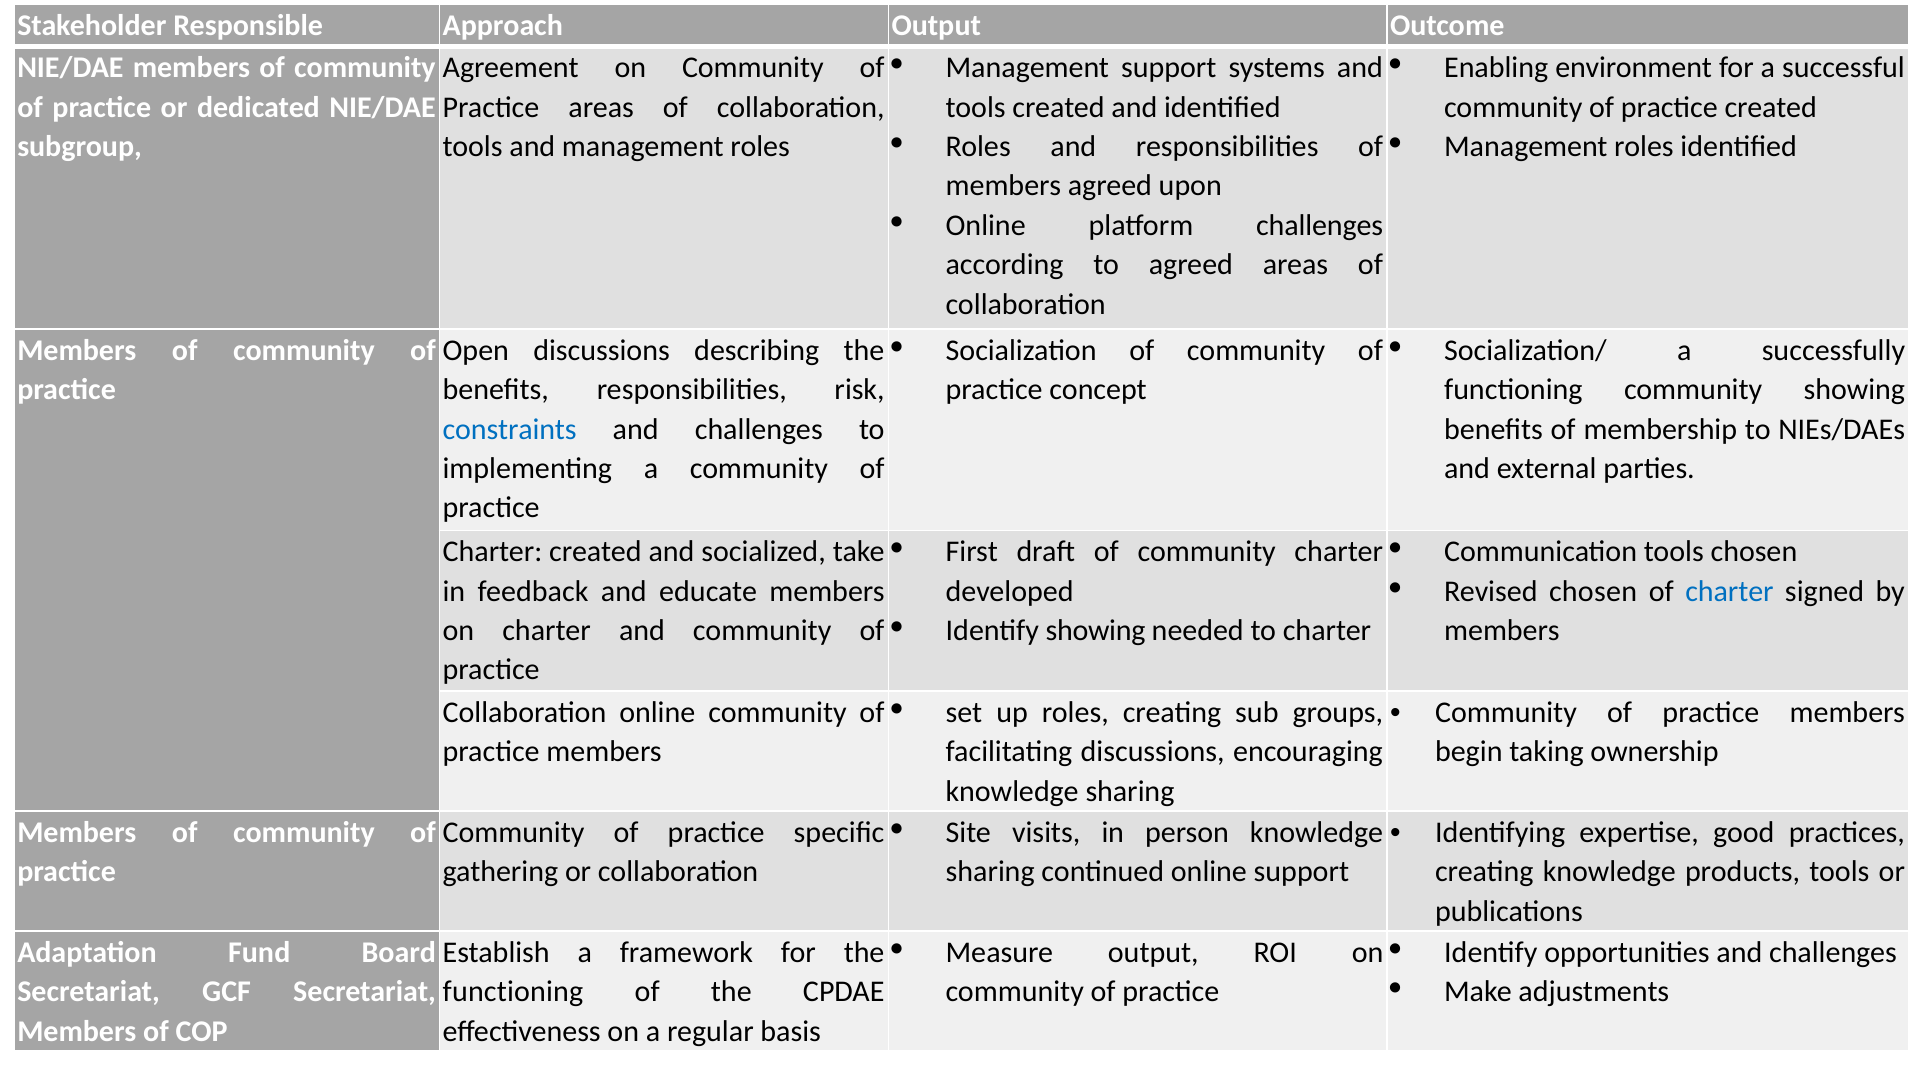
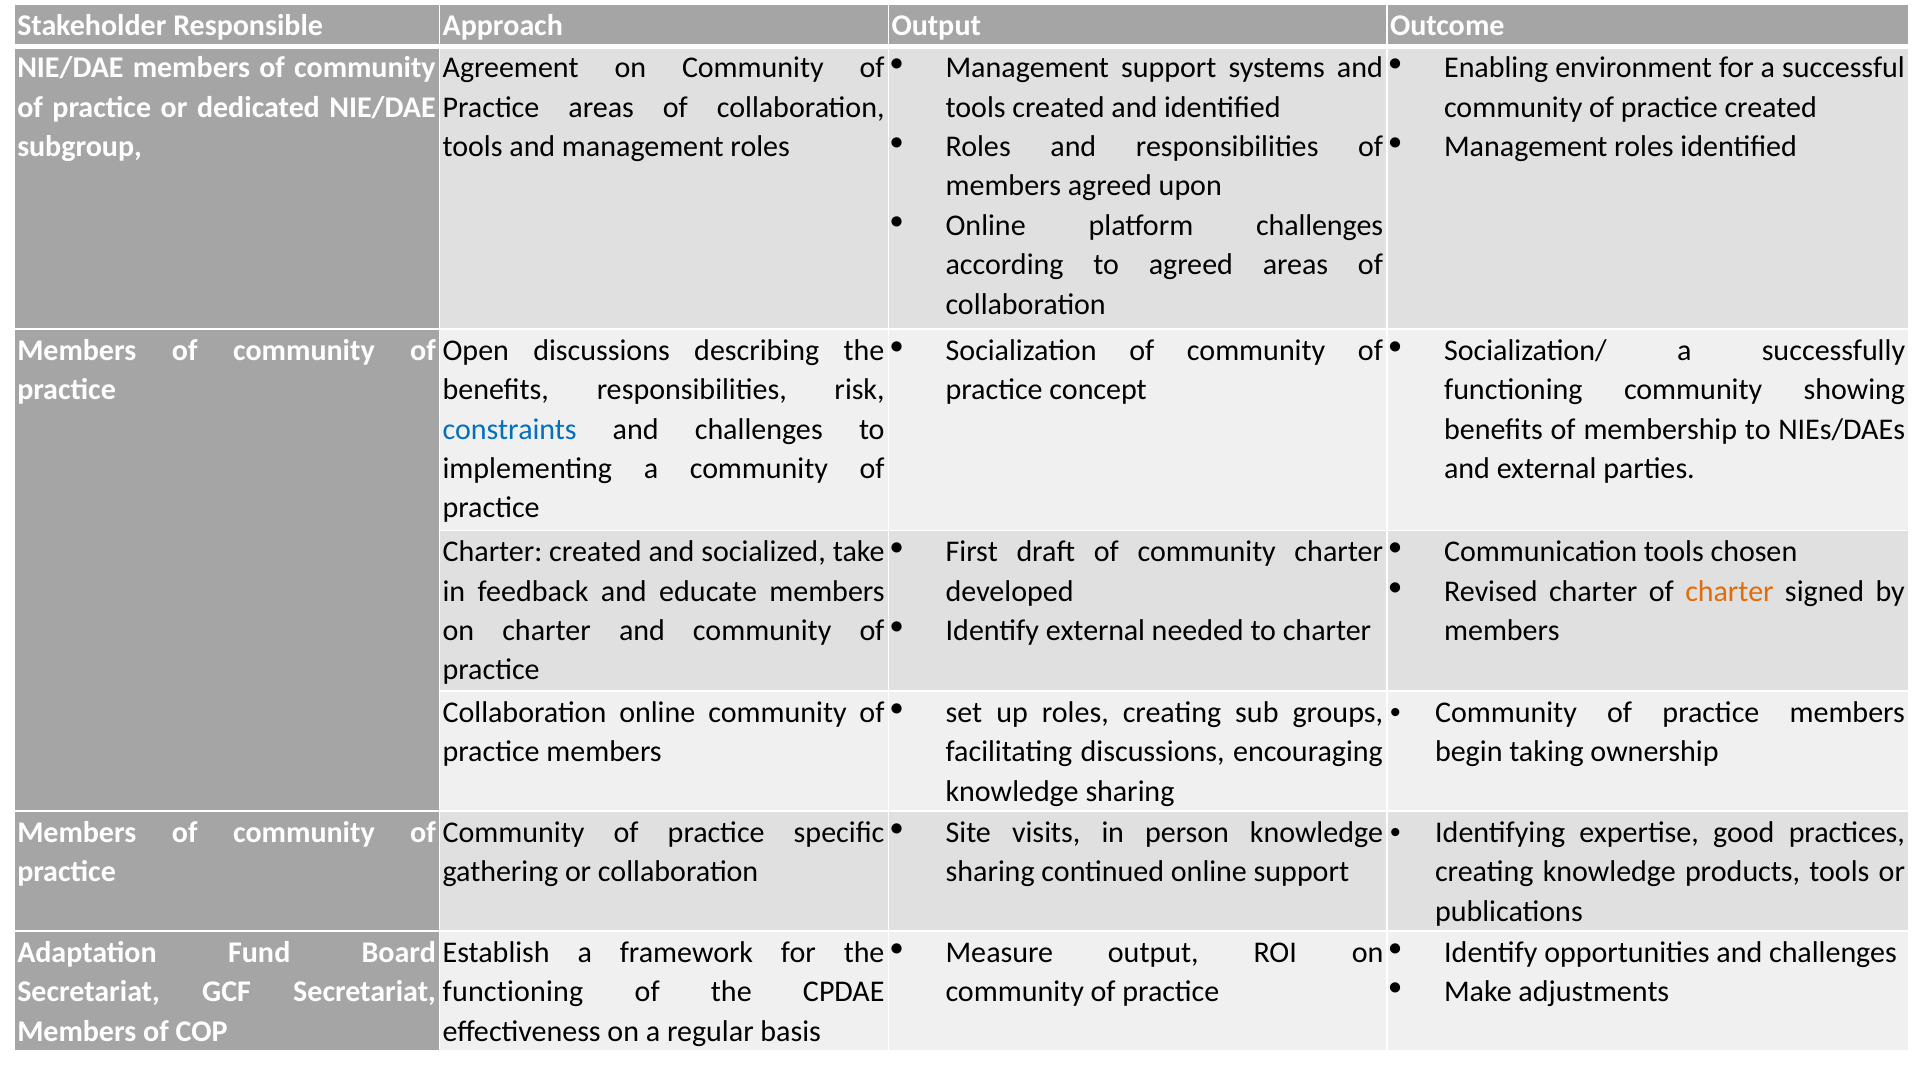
Revised chosen: chosen -> charter
charter at (1730, 591) colour: blue -> orange
Identify showing: showing -> external
